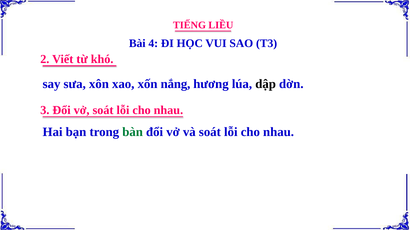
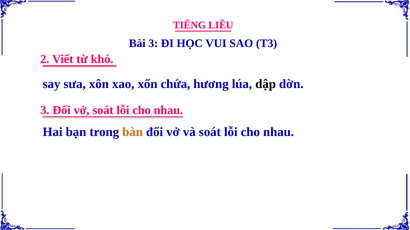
Bài 4: 4 -> 3
nắng: nắng -> chứa
bàn colour: green -> orange
